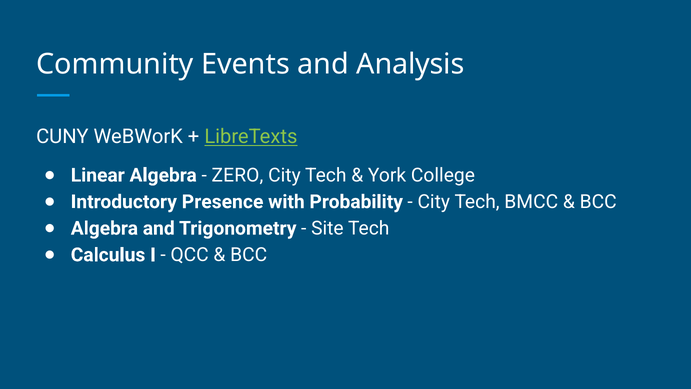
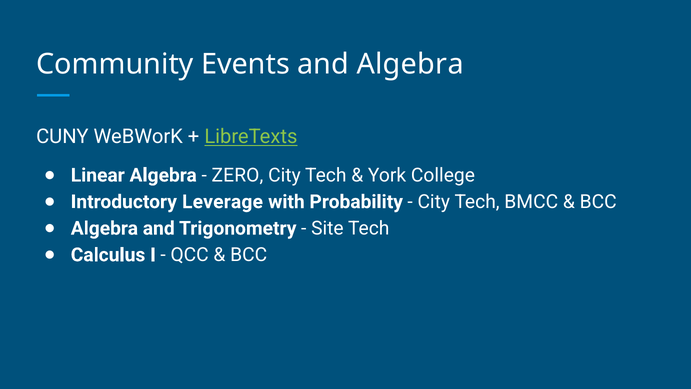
and Analysis: Analysis -> Algebra
Presence: Presence -> Leverage
